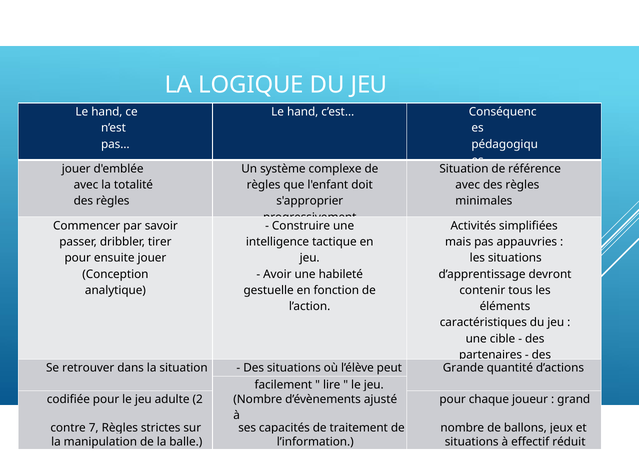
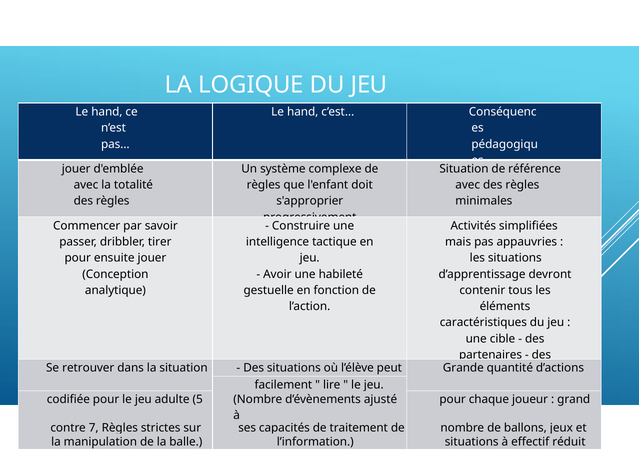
2: 2 -> 5
